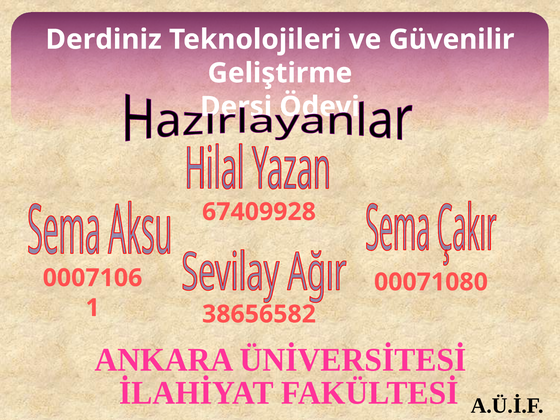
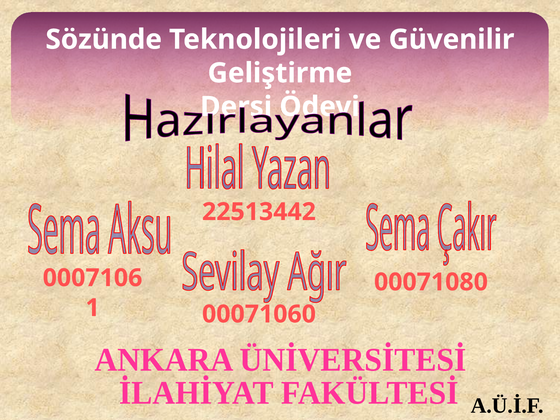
Derdiniz: Derdiniz -> Sözünde
67409928: 67409928 -> 22513442
38656582: 38656582 -> 00071060
